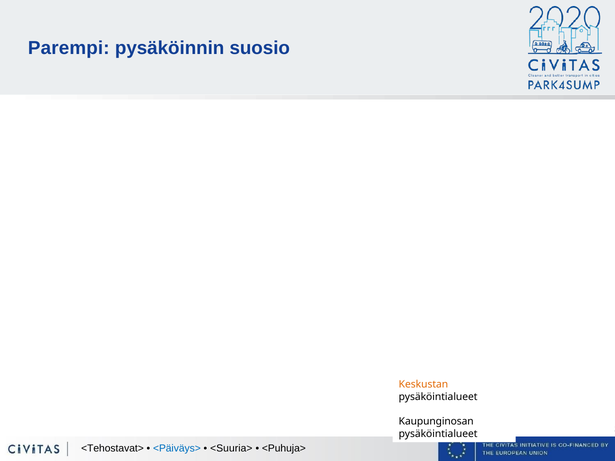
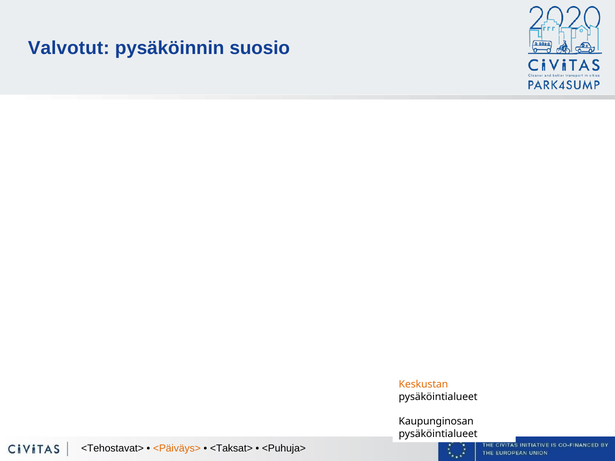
Parempi: Parempi -> Valvotut
<Päiväys> colour: blue -> orange
<Suuria>: <Suuria> -> <Taksat>
